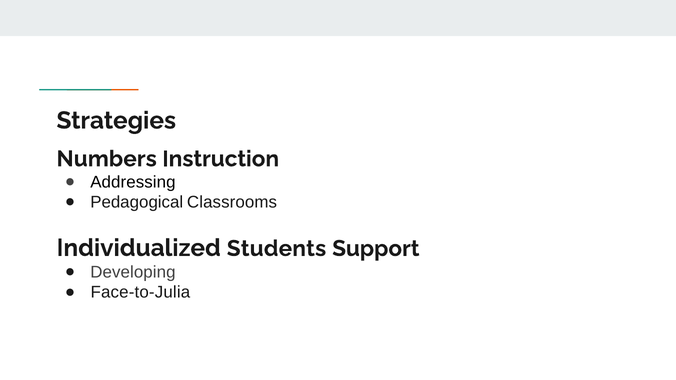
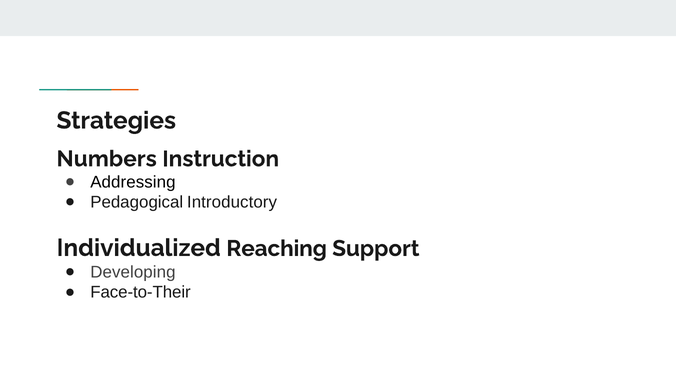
Classrooms: Classrooms -> Introductory
Students: Students -> Reaching
Face-to-Julia: Face-to-Julia -> Face-to-Their
